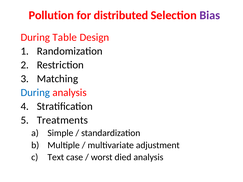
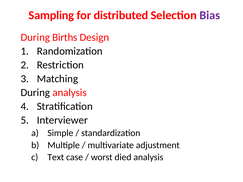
Pollution: Pollution -> Sampling
Table: Table -> Births
During at (35, 93) colour: blue -> black
Treatments: Treatments -> Interviewer
